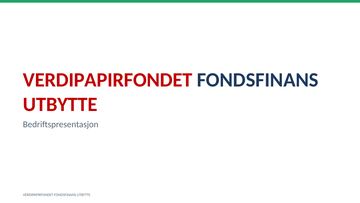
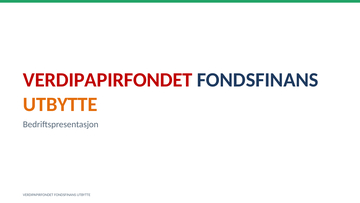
UTBYTTE at (60, 104) colour: red -> orange
